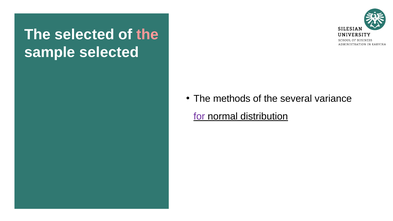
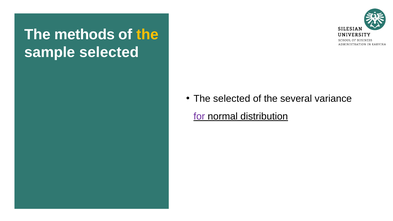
The selected: selected -> methods
the at (148, 35) colour: pink -> yellow
The methods: methods -> selected
